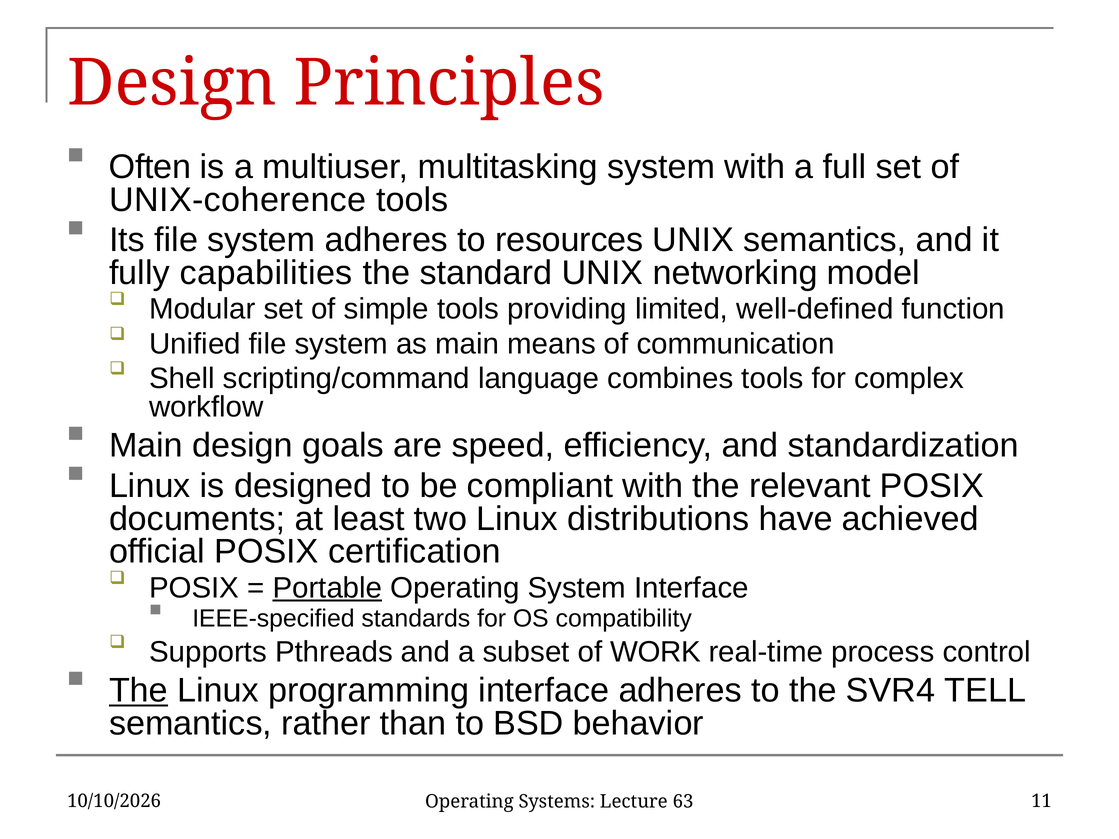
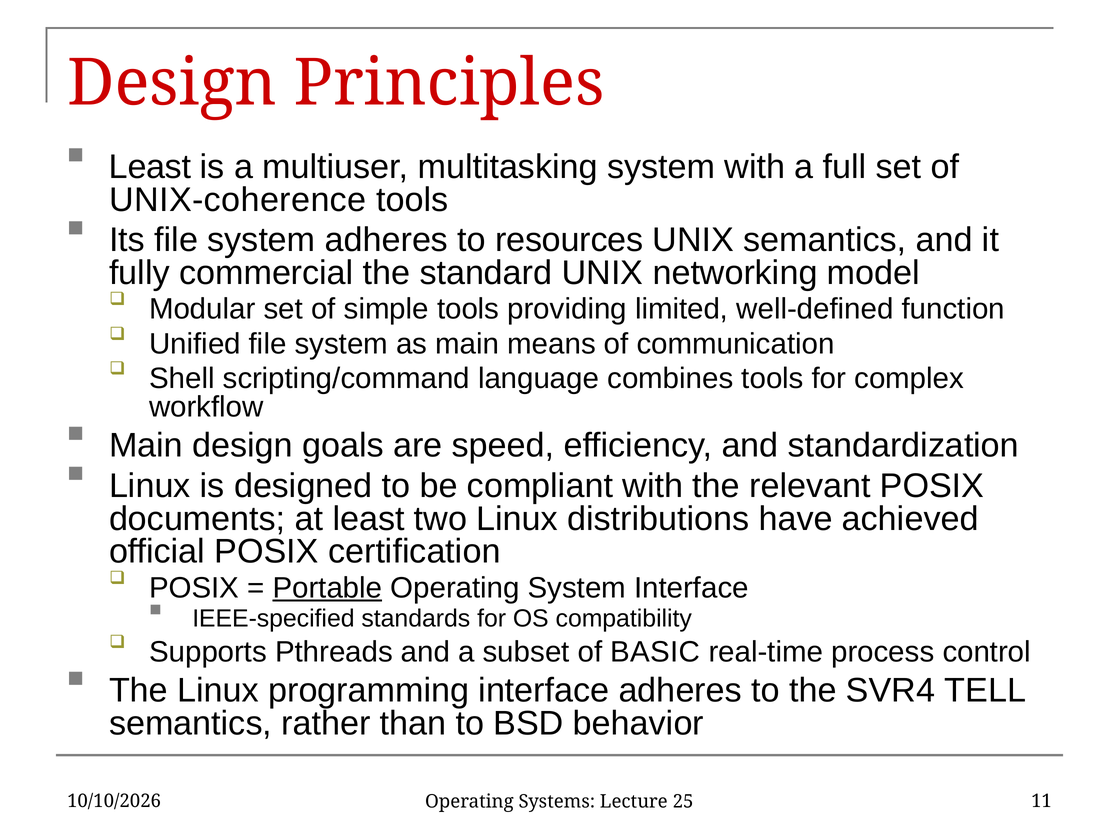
Often at (150, 167): Often -> Least
capabilities: capabilities -> commercial
WORK: WORK -> BASIC
The at (139, 691) underline: present -> none
63: 63 -> 25
